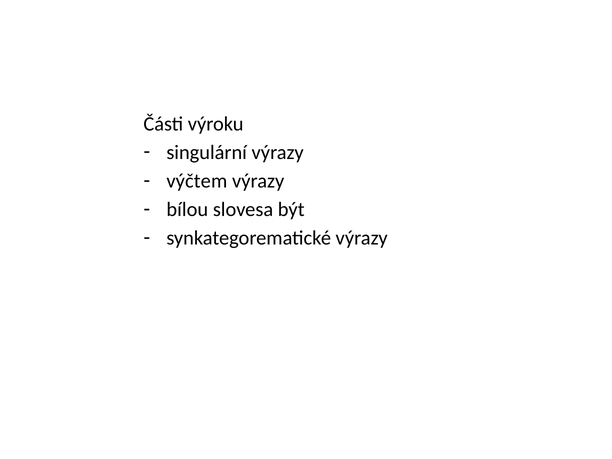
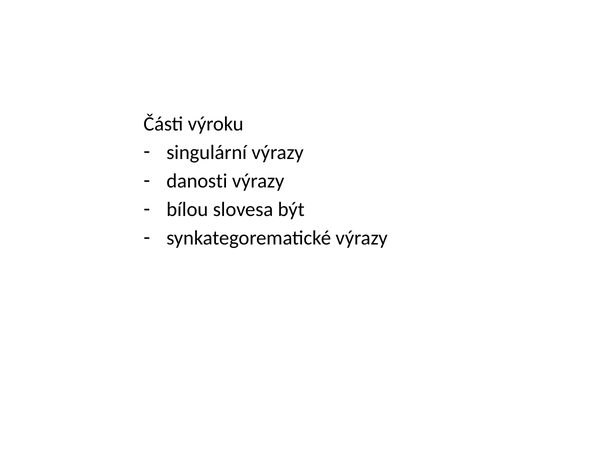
výčtem: výčtem -> danosti
